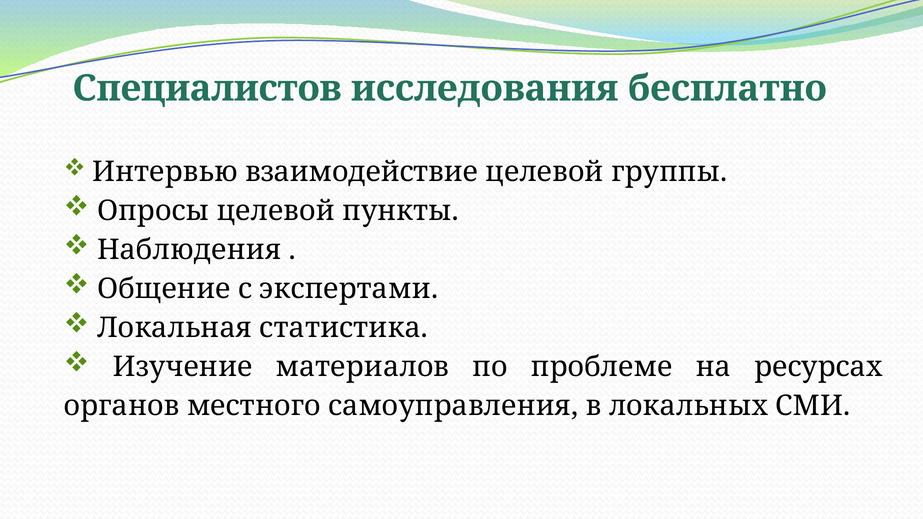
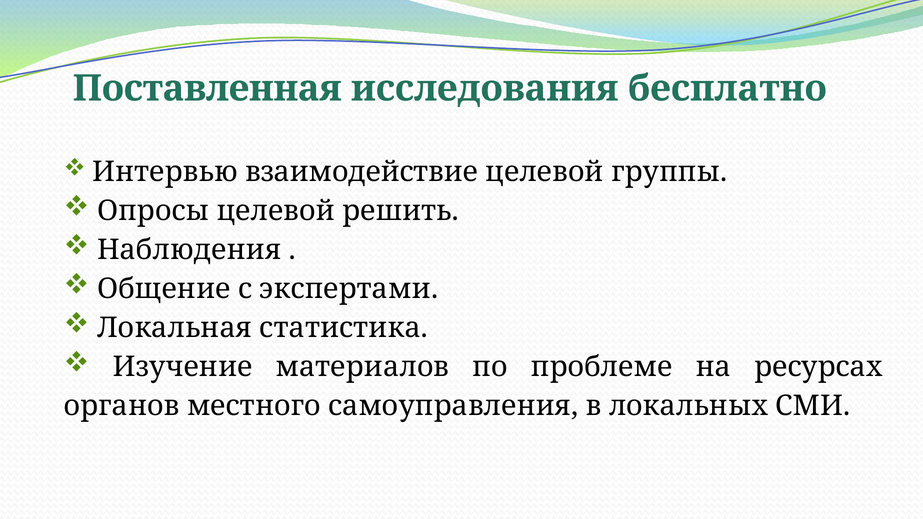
Специалистов: Специалистов -> Поставленная
пункты: пункты -> решить
